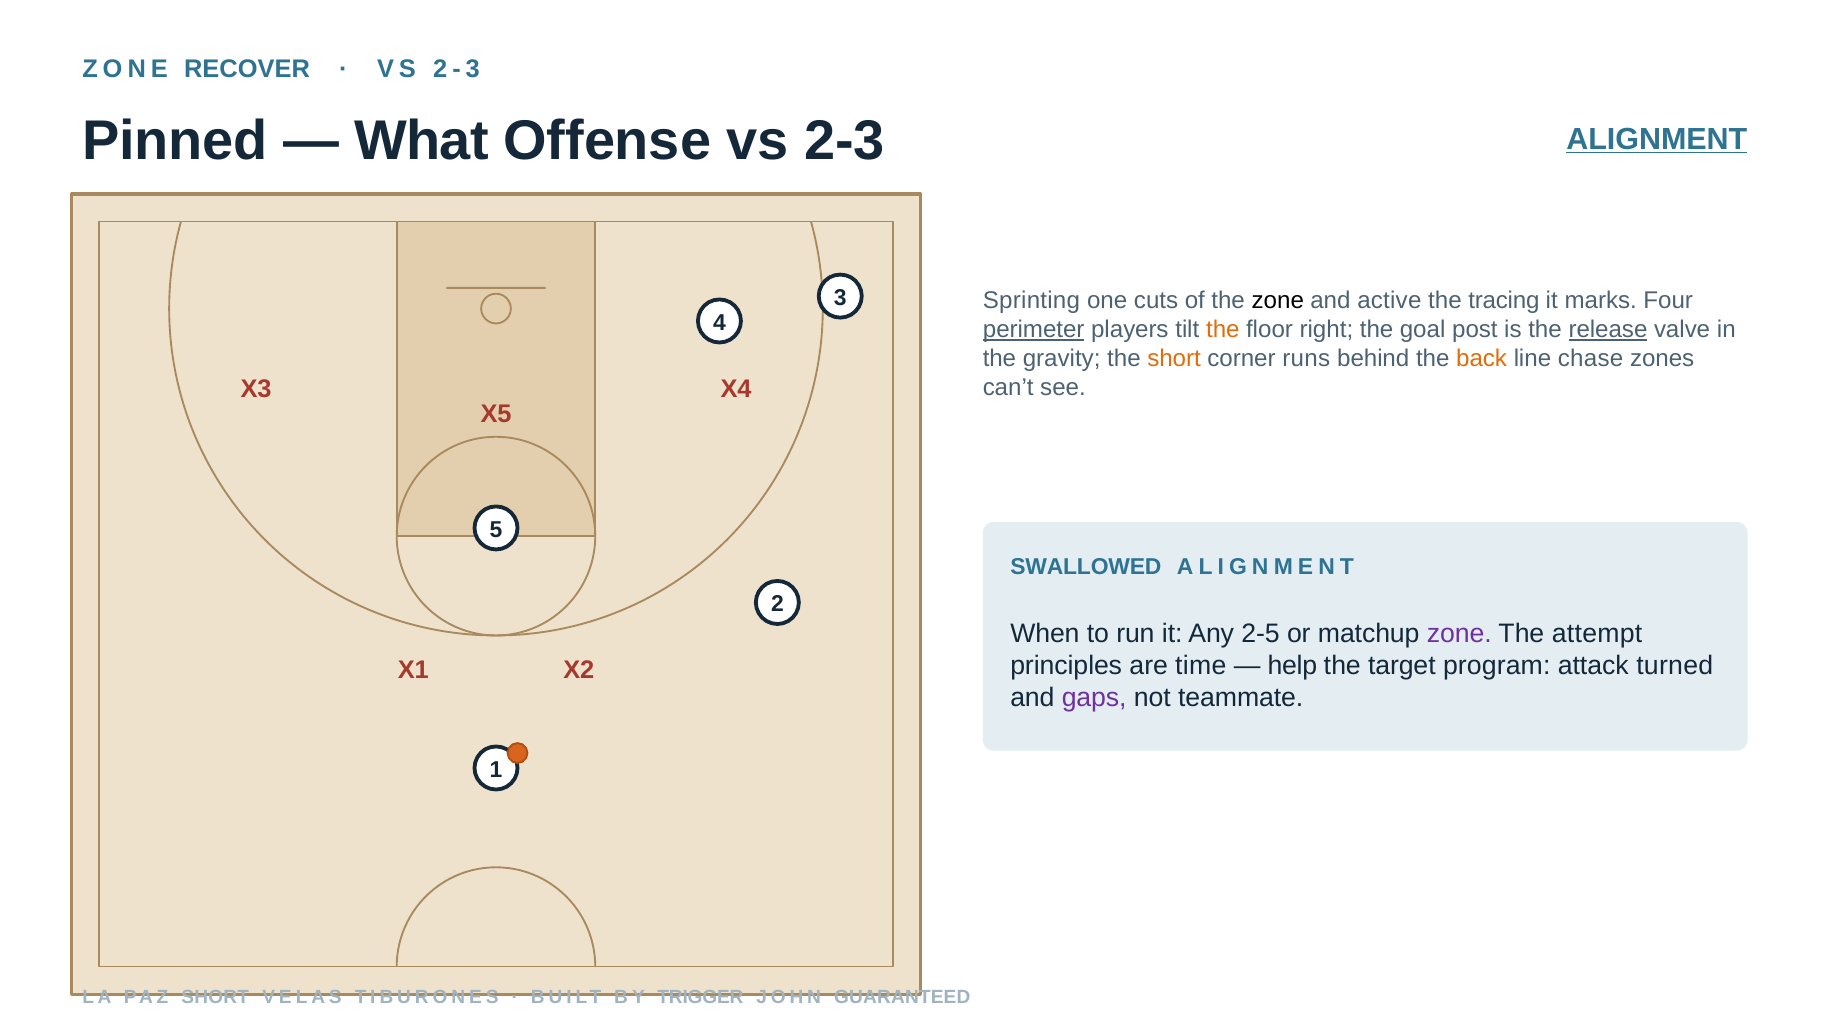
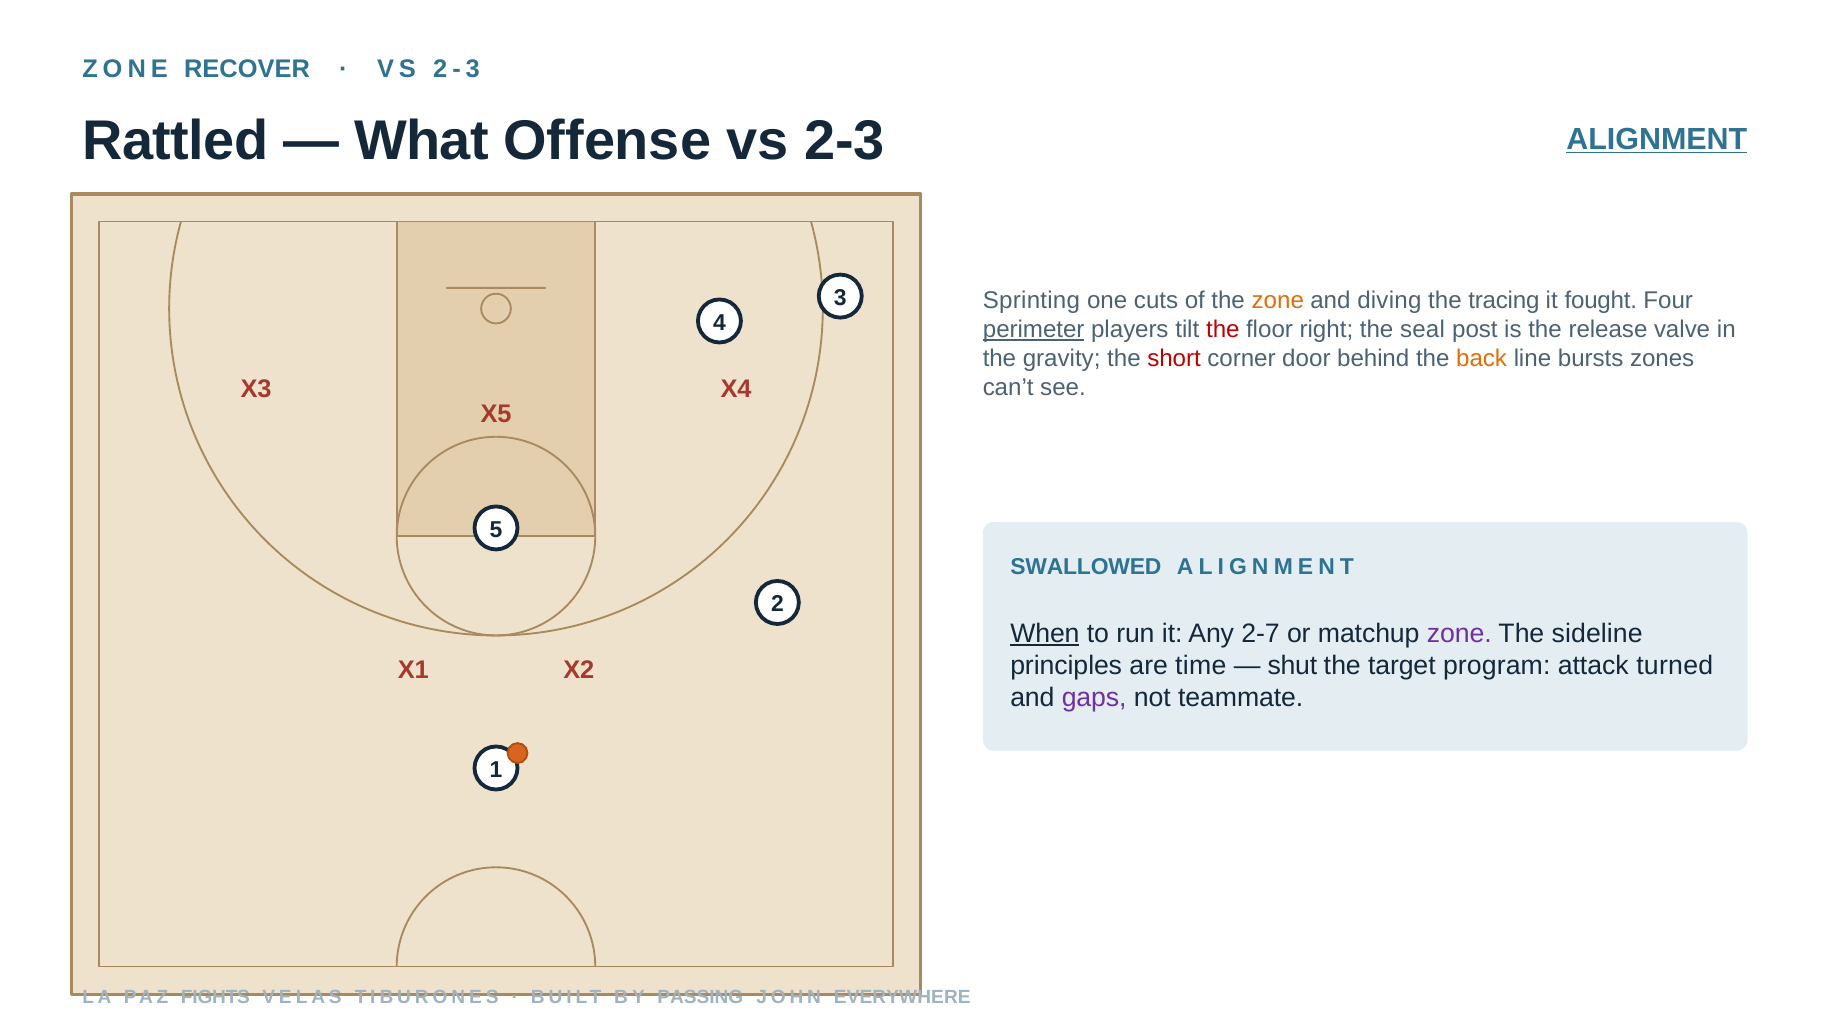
Pinned: Pinned -> Rattled
zone at (1278, 300) colour: black -> orange
active: active -> diving
marks: marks -> fought
the at (1223, 329) colour: orange -> red
goal: goal -> seal
release underline: present -> none
short at (1174, 358) colour: orange -> red
runs: runs -> door
chase: chase -> bursts
When underline: none -> present
2-5: 2-5 -> 2-7
attempt: attempt -> sideline
help: help -> shut
PAZ SHORT: SHORT -> FIGHTS
TRIGGER: TRIGGER -> PASSING
GUARANTEED: GUARANTEED -> EVERYWHERE
